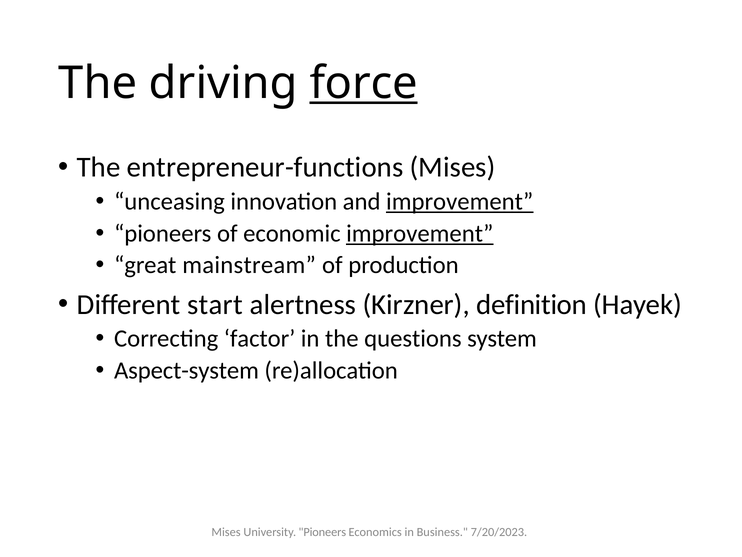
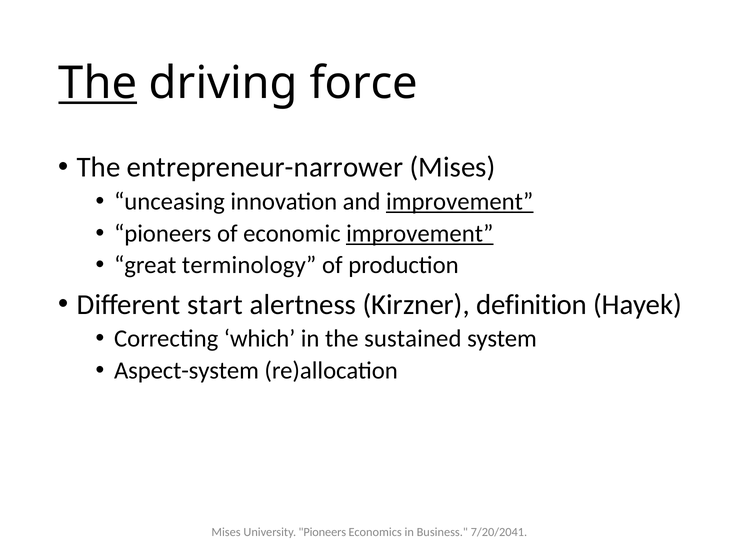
The at (98, 83) underline: none -> present
force underline: present -> none
entrepreneur-functions: entrepreneur-functions -> entrepreneur-narrower
mainstream: mainstream -> terminology
factor: factor -> which
questions: questions -> sustained
7/20/2023: 7/20/2023 -> 7/20/2041
